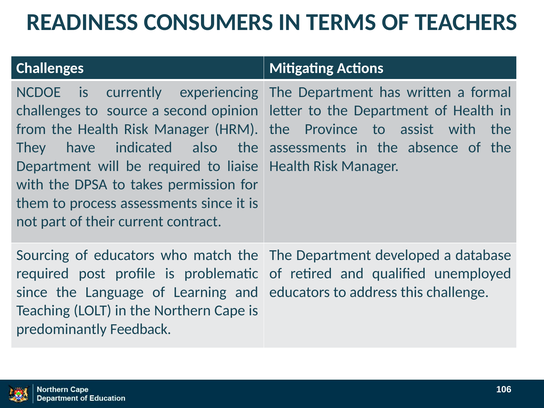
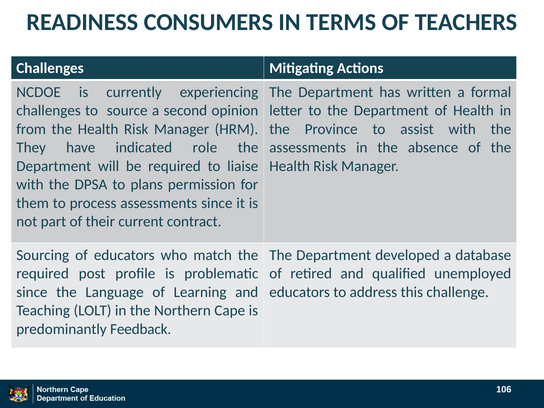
also: also -> role
takes: takes -> plans
